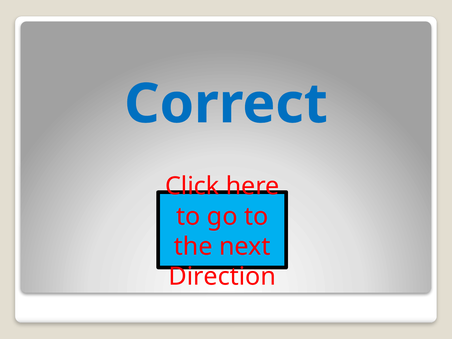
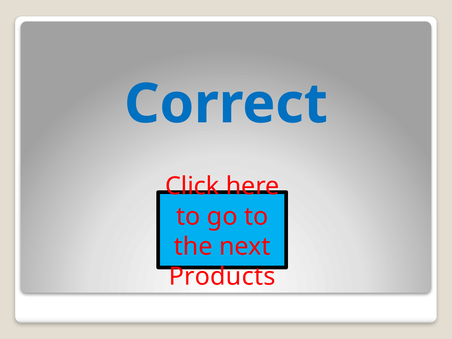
Direction: Direction -> Products
